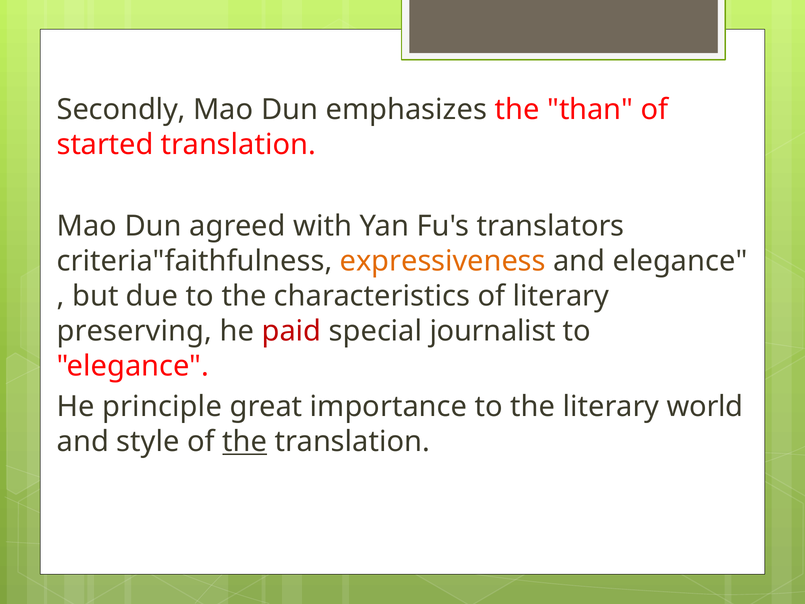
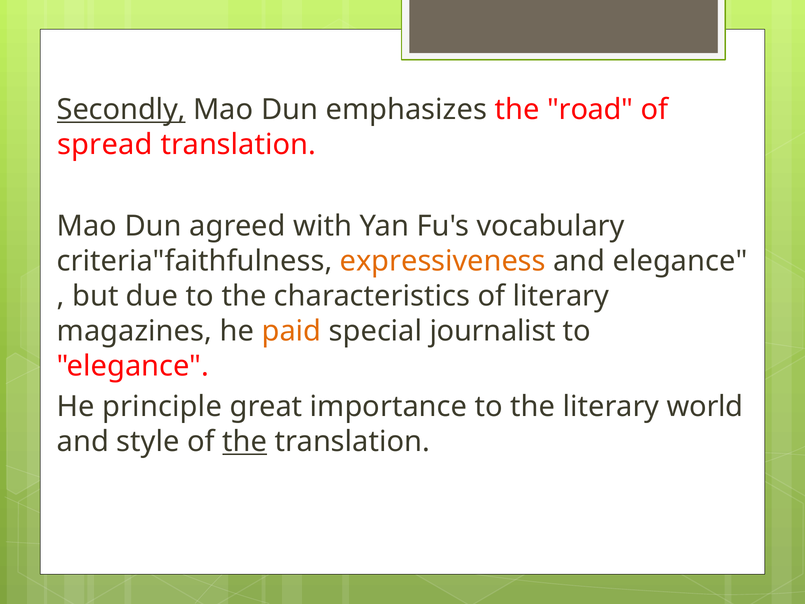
Secondly underline: none -> present
than: than -> road
started: started -> spread
translators: translators -> vocabulary
preserving: preserving -> magazines
paid colour: red -> orange
